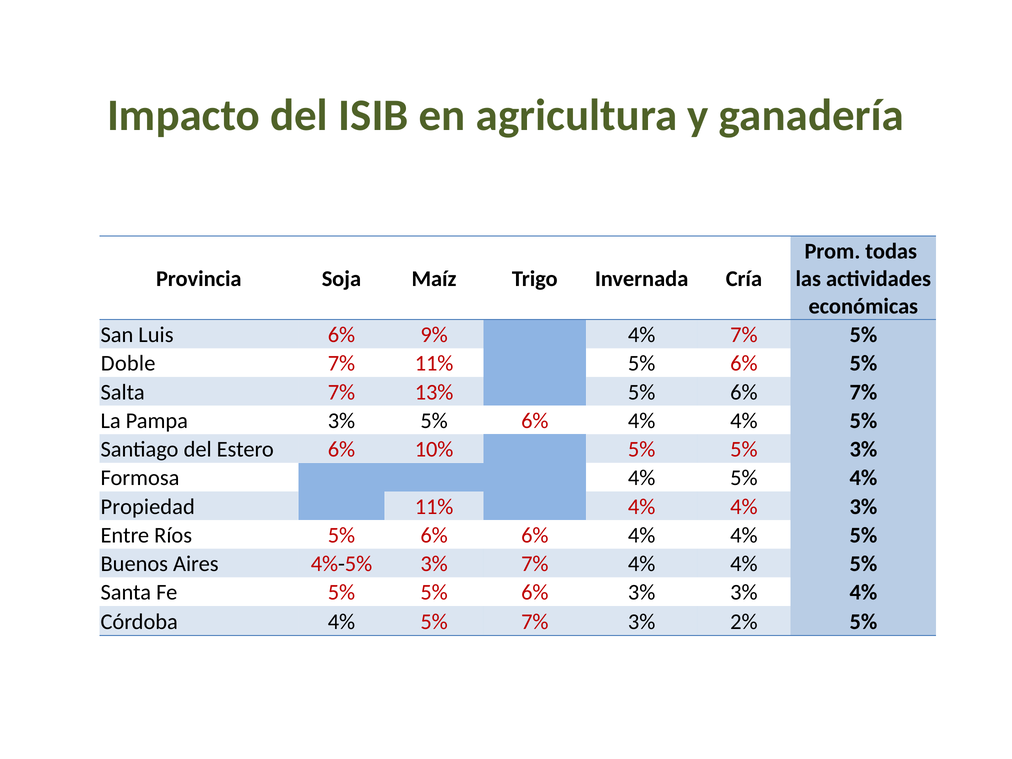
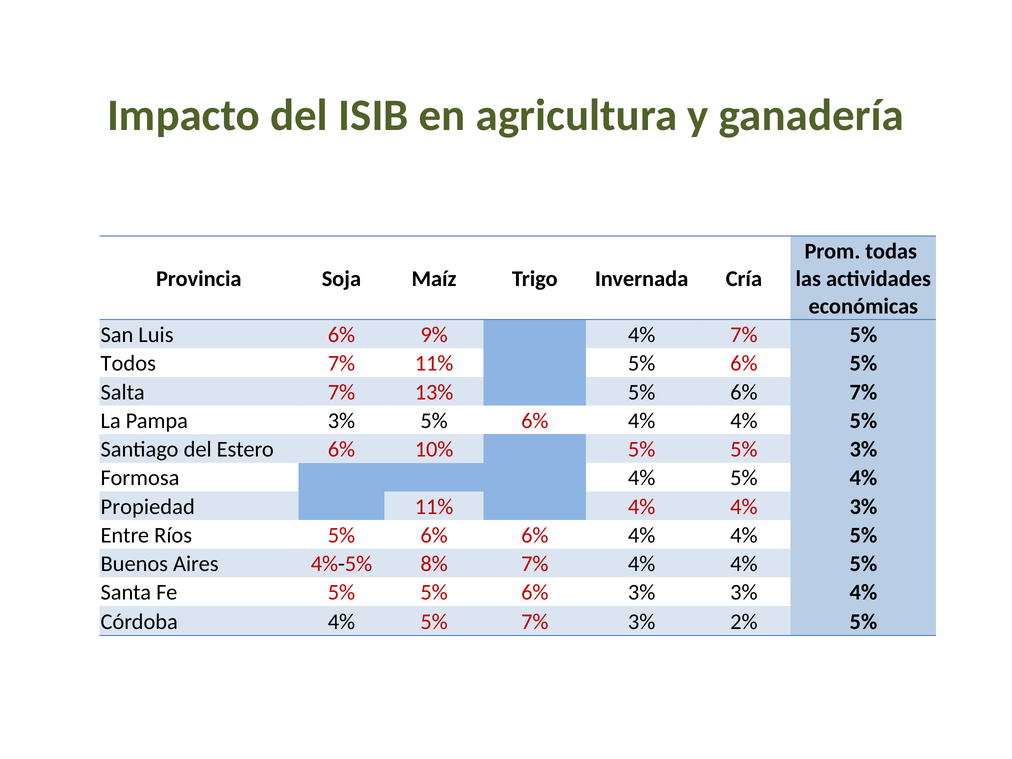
Doble: Doble -> Todos
4%-5% 3%: 3% -> 8%
